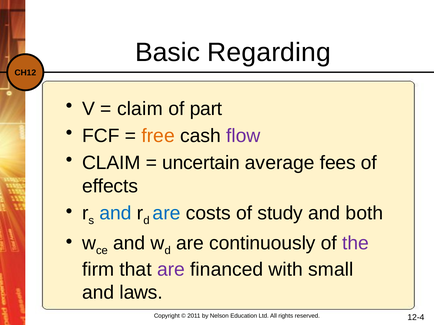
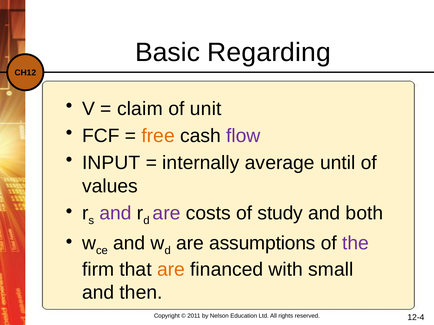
part: part -> unit
CLAIM at (111, 163): CLAIM -> INPUT
uncertain: uncertain -> internally
fees: fees -> until
effects: effects -> values
and at (115, 213) colour: blue -> purple
are at (167, 213) colour: blue -> purple
continuously: continuously -> assumptions
are at (171, 270) colour: purple -> orange
laws: laws -> then
